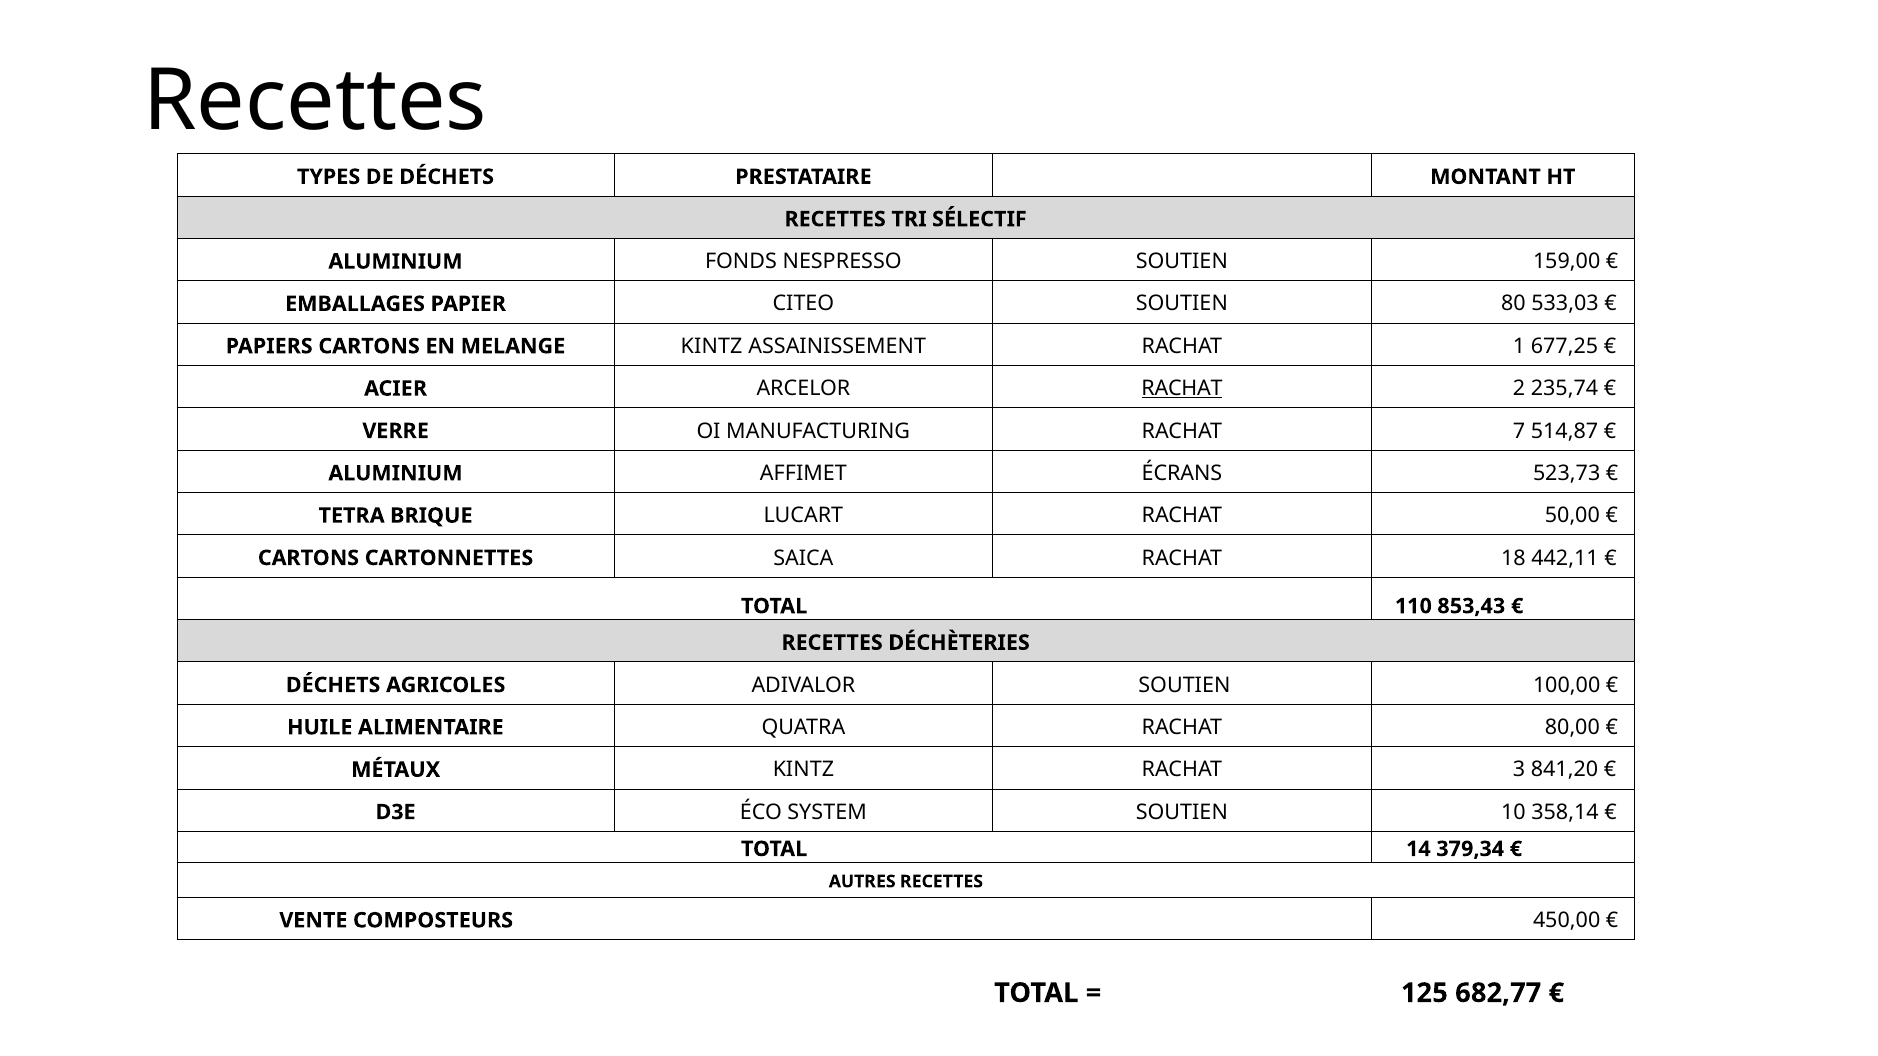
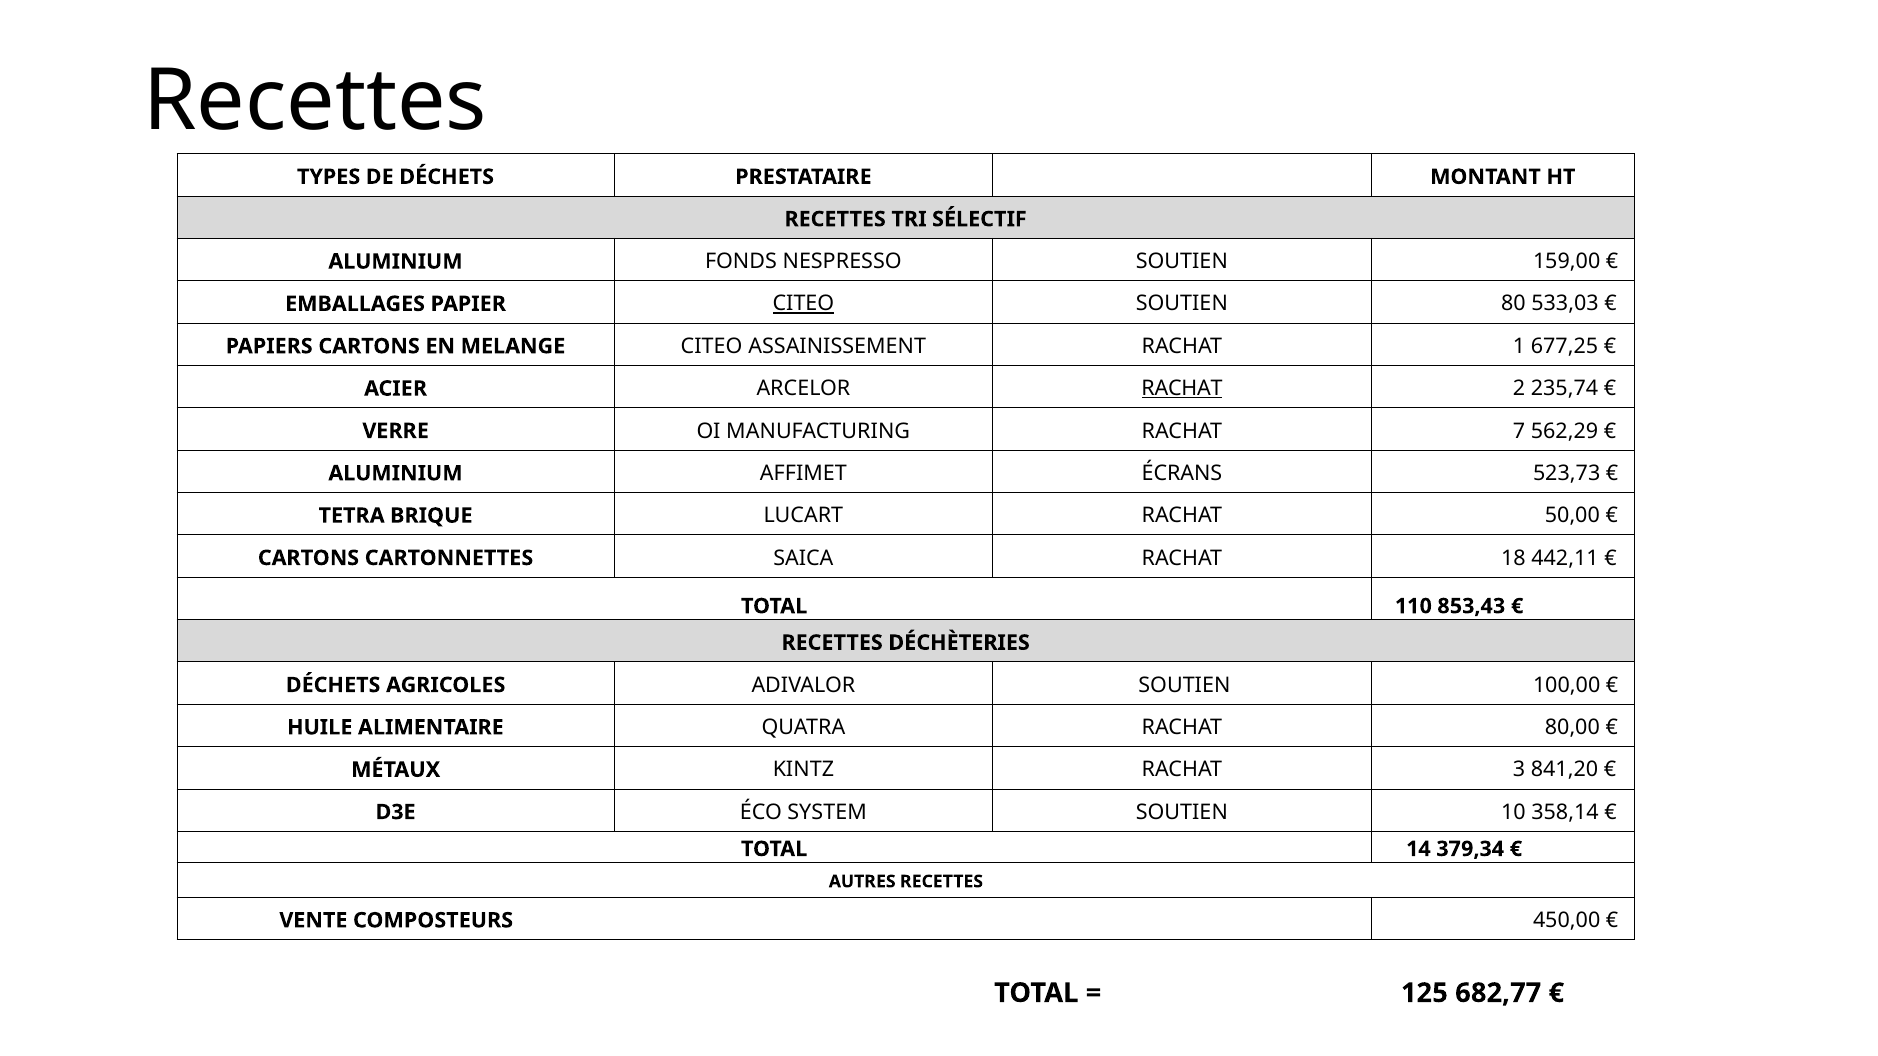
CITEO at (803, 304) underline: none -> present
MELANGE KINTZ: KINTZ -> CITEO
514,87: 514,87 -> 562,29
